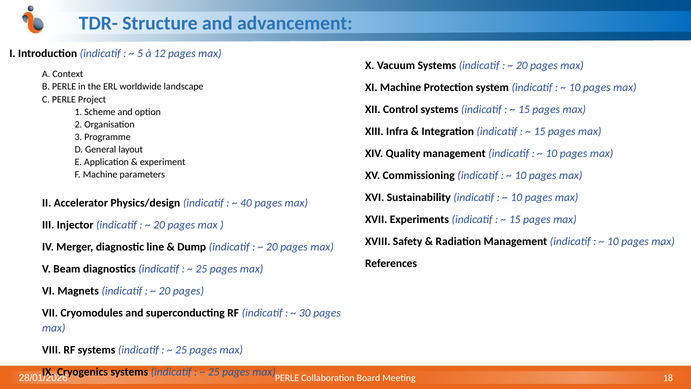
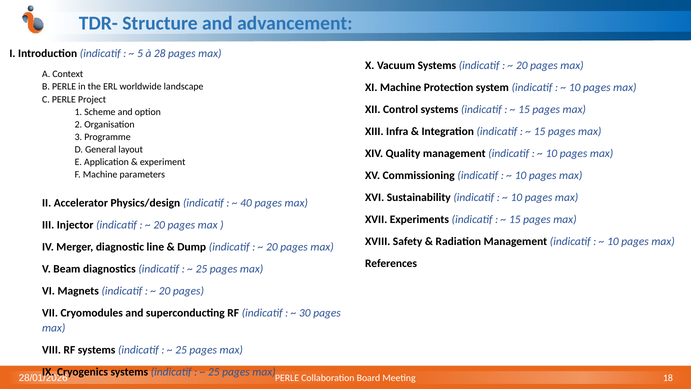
12: 12 -> 28
